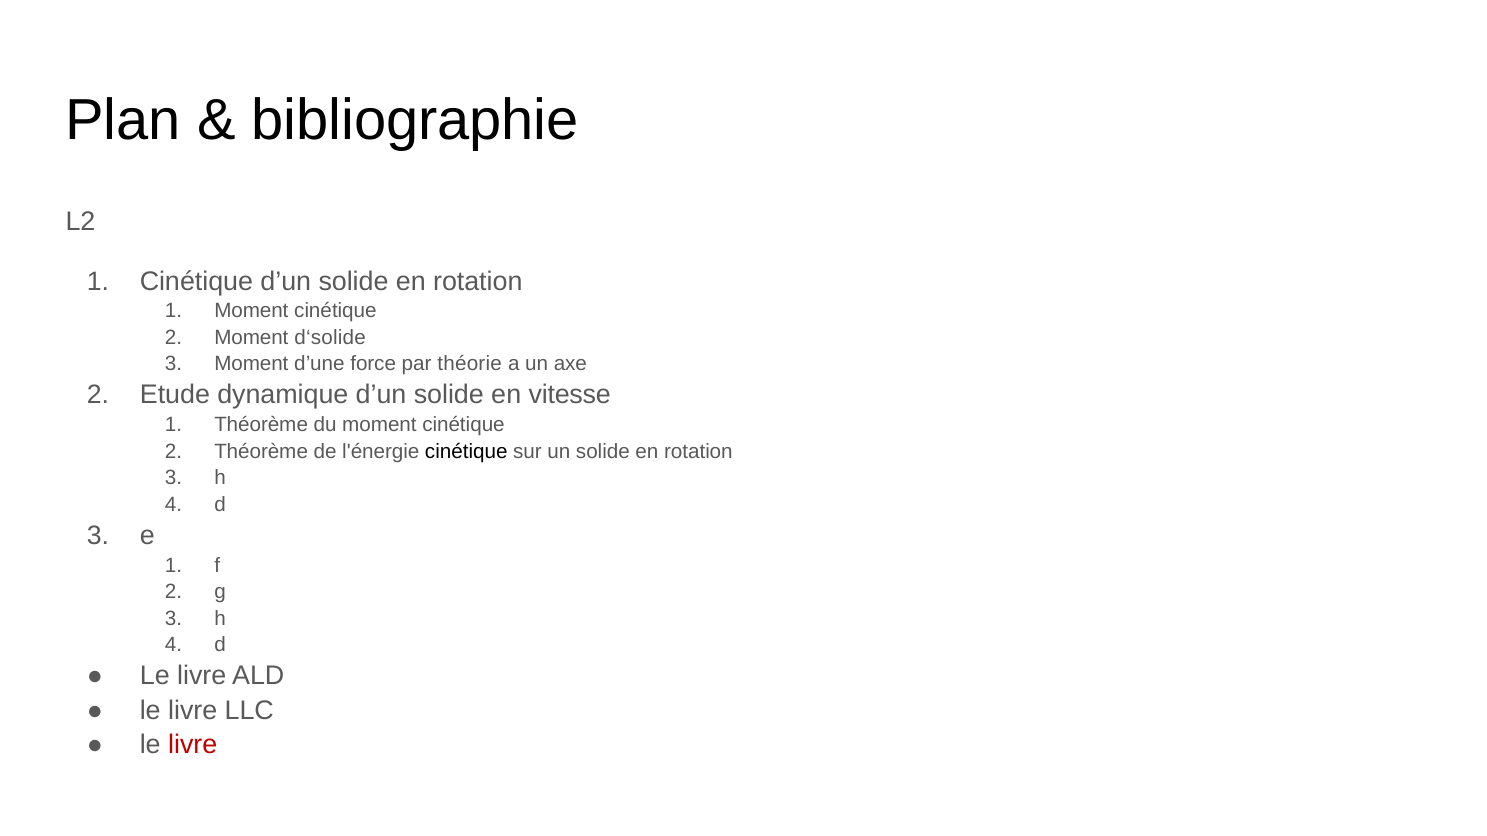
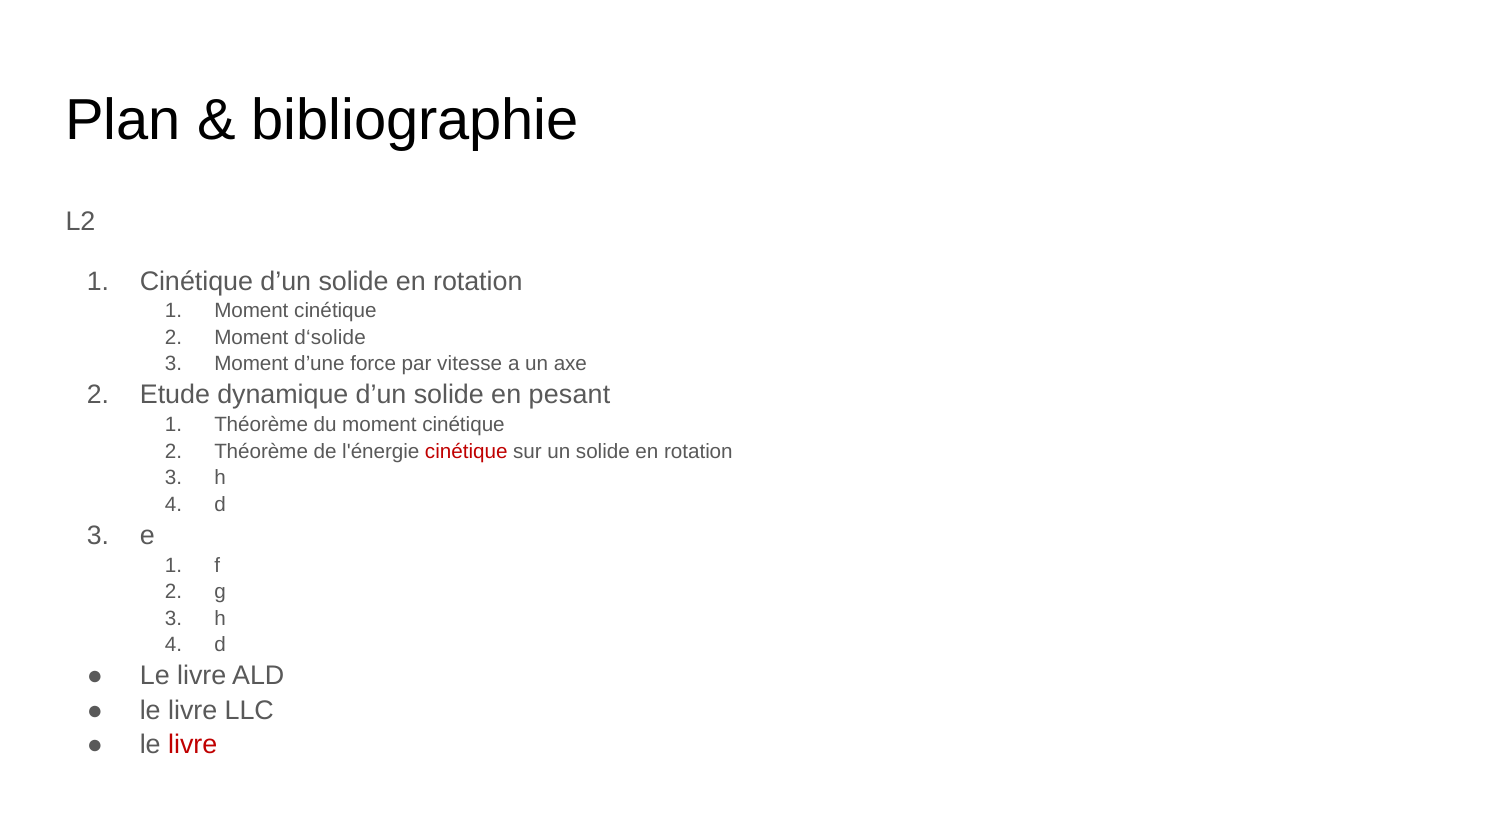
théorie: théorie -> vitesse
vitesse: vitesse -> pesant
cinétique at (466, 452) colour: black -> red
